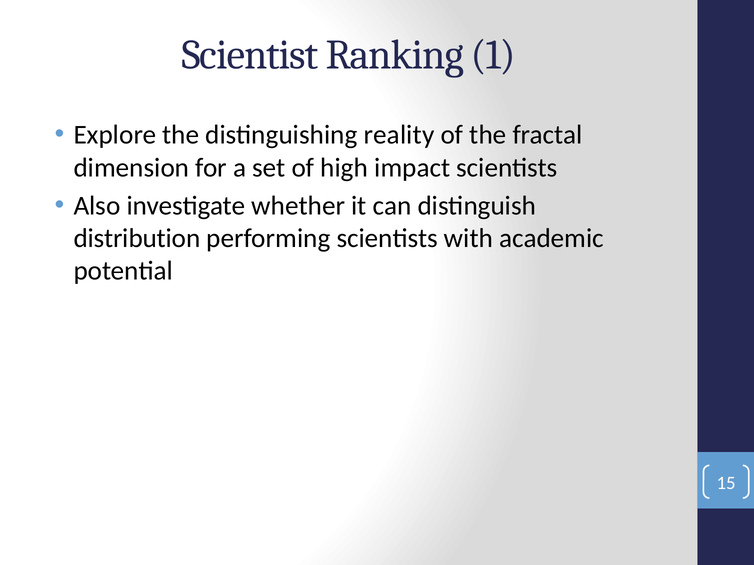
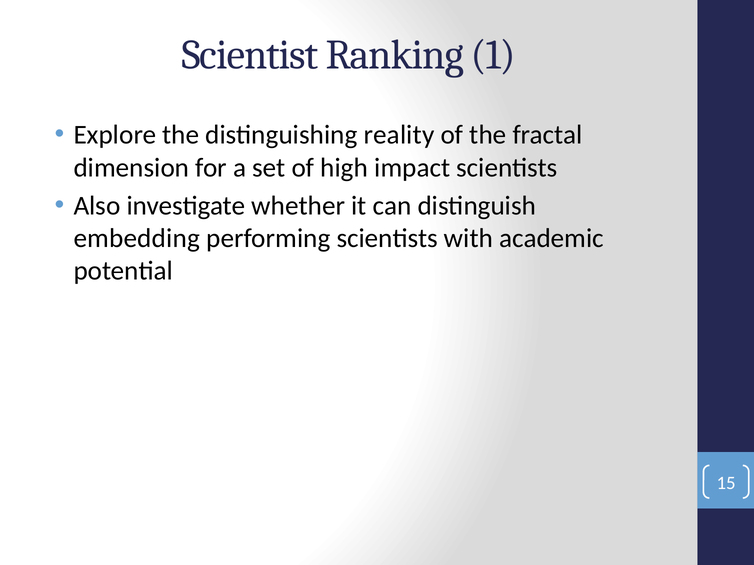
distribution: distribution -> embedding
